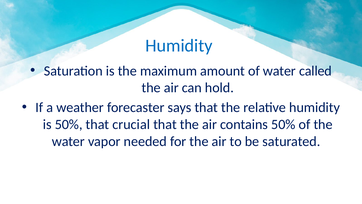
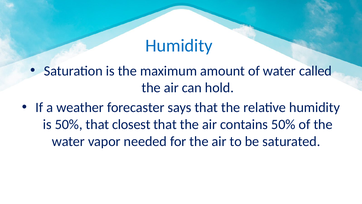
crucial: crucial -> closest
